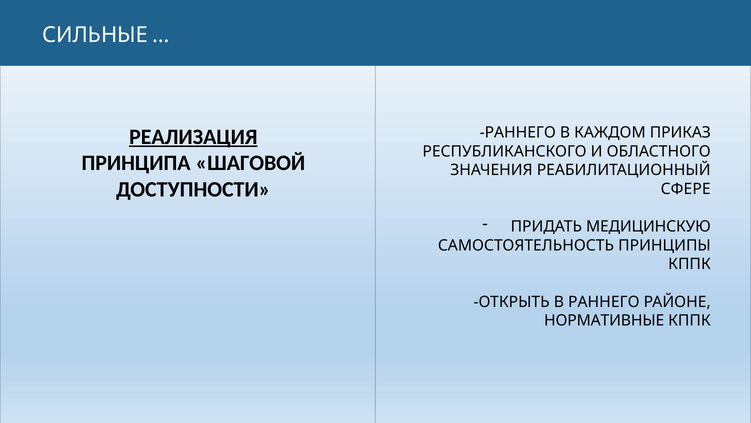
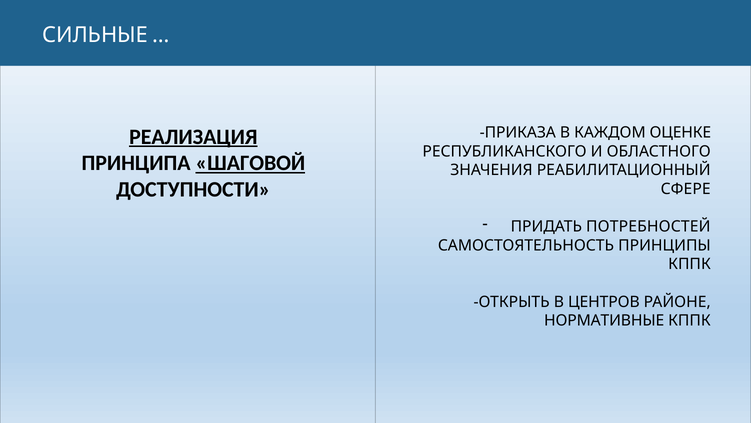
РАННЕГО at (518, 132): РАННЕГО -> ПРИКАЗА
ПРИКАЗ: ПРИКАЗ -> ОЦЕНКЕ
ШАГОВОЙ underline: none -> present
МЕДИЦИНСКУЮ: МЕДИЦИНСКУЮ -> ПОТРЕБНОСТЕЙ
В РАННЕГО: РАННЕГО -> ЦЕНТРОВ
